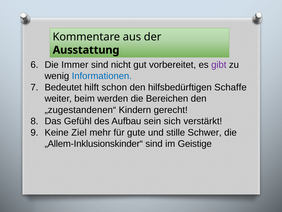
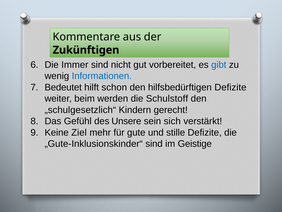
Ausstattung: Ausstattung -> Zukünftigen
gibt colour: purple -> blue
hilfsbedürftigen Schaffe: Schaffe -> Defizite
Bereichen: Bereichen -> Schulstoff
„zugestandenen“: „zugestandenen“ -> „schulgesetzlich“
Aufbau: Aufbau -> Unsere
stille Schwer: Schwer -> Defizite
„Allem-Inklusionskinder“: „Allem-Inklusionskinder“ -> „Gute-Inklusionskinder“
